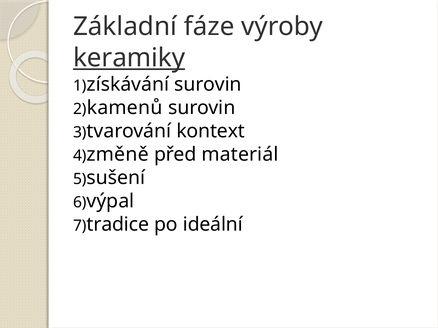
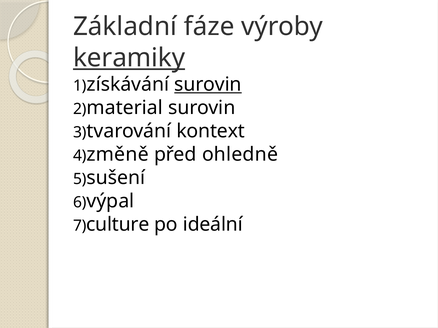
surovin at (208, 85) underline: none -> present
kamenů: kamenů -> material
materiál: materiál -> ohledně
tradice: tradice -> culture
